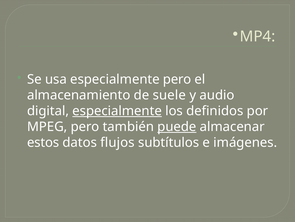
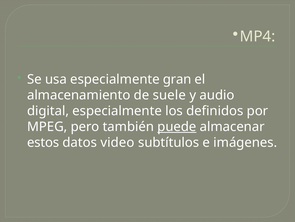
especialmente pero: pero -> gran
especialmente at (117, 111) underline: present -> none
flujos: flujos -> video
